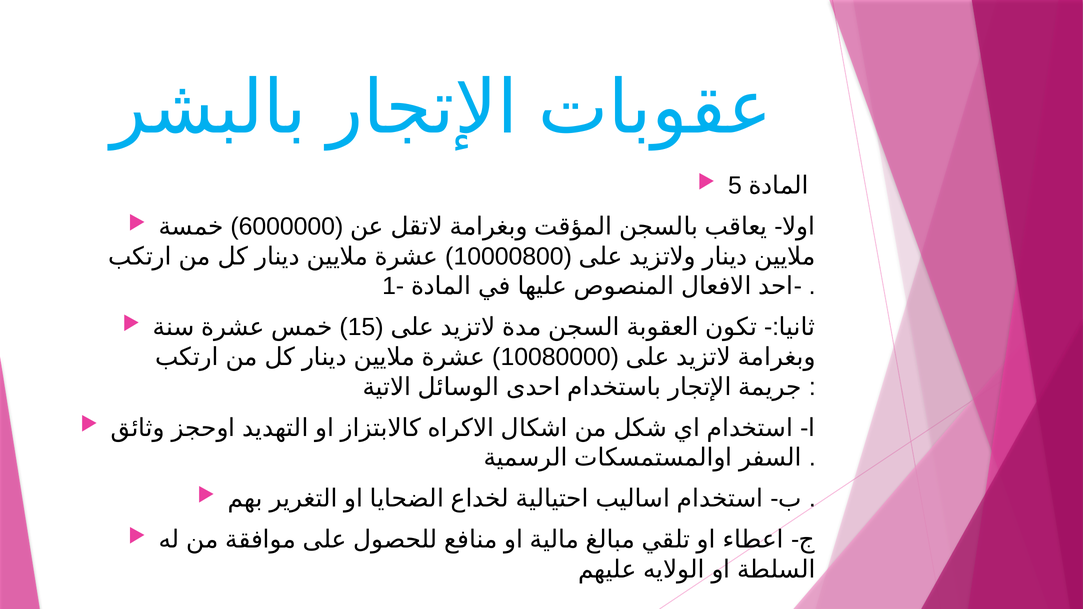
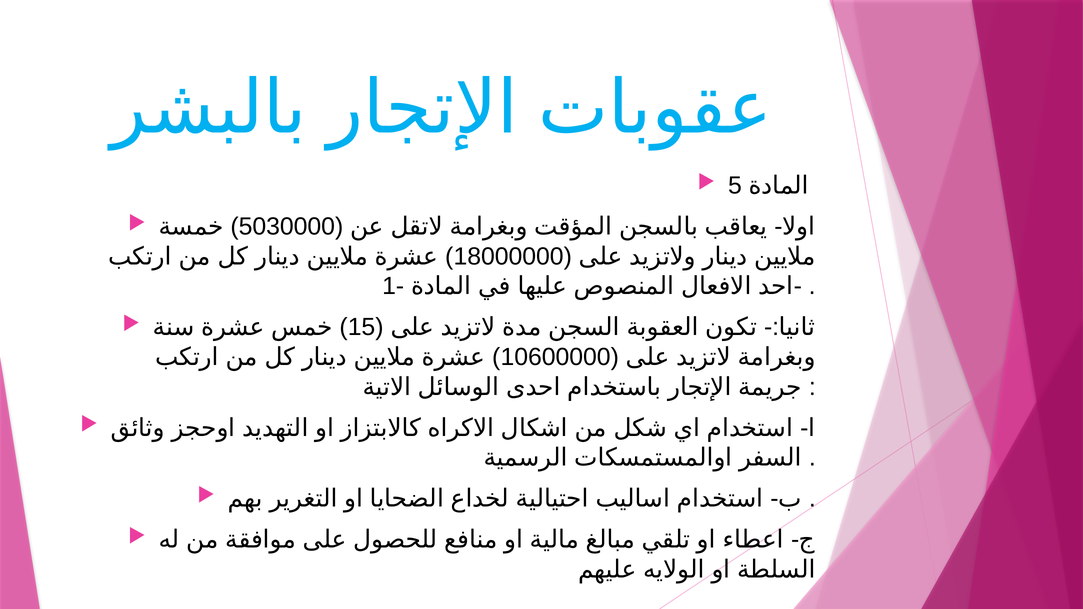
6000000: 6000000 -> 5030000
10000800: 10000800 -> 18000000
10080000: 10080000 -> 10600000
